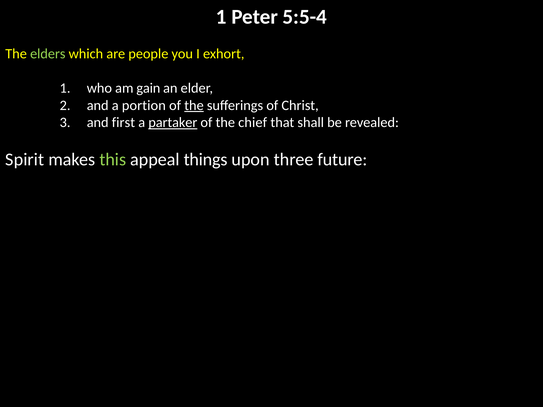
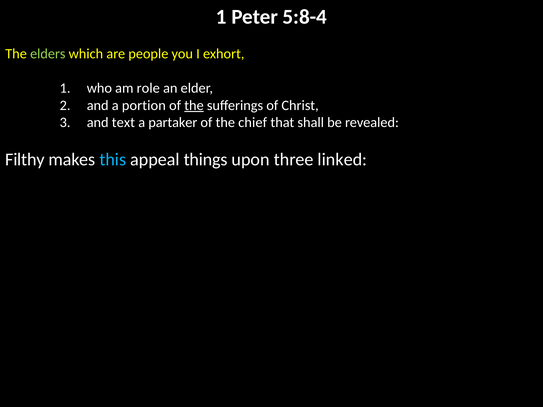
5:5-4: 5:5-4 -> 5:8-4
gain: gain -> role
first: first -> text
partaker underline: present -> none
Spirit: Spirit -> Filthy
this colour: light green -> light blue
future: future -> linked
